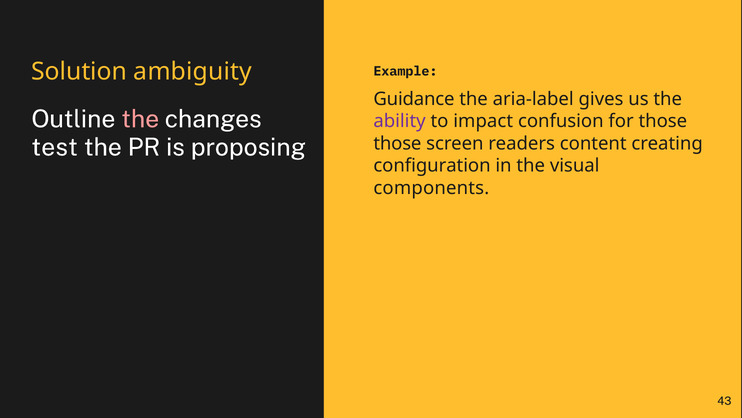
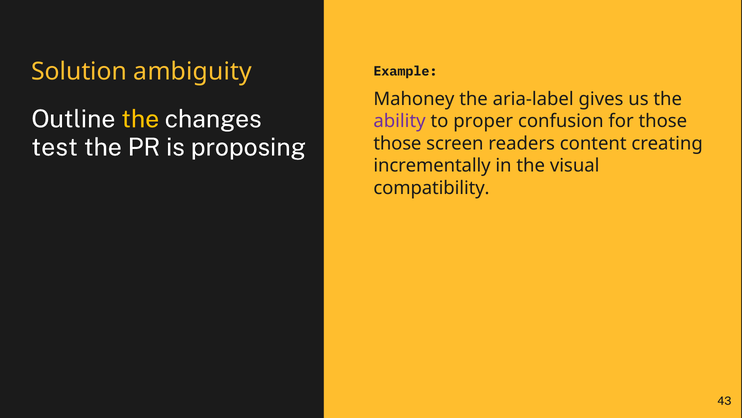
Guidance: Guidance -> Mahoney
the at (140, 119) colour: pink -> yellow
impact: impact -> proper
configuration: configuration -> incrementally
components: components -> compatibility
